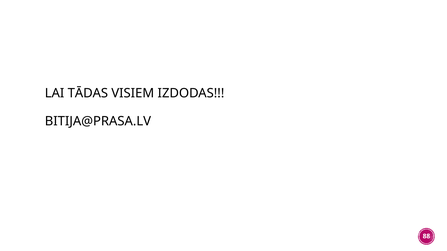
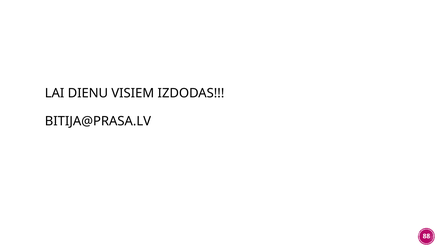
TĀDAS: TĀDAS -> DIENU
